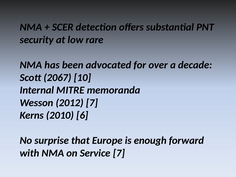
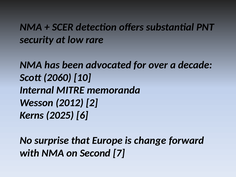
2067: 2067 -> 2060
2012 7: 7 -> 2
2010: 2010 -> 2025
enough: enough -> change
Service: Service -> Second
